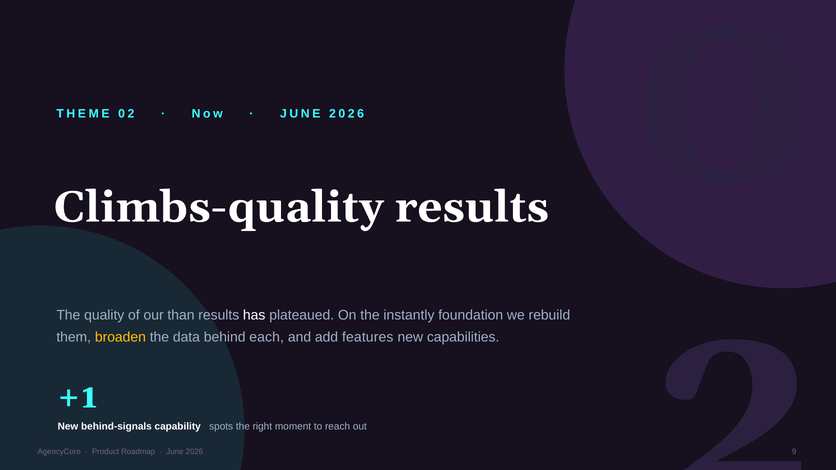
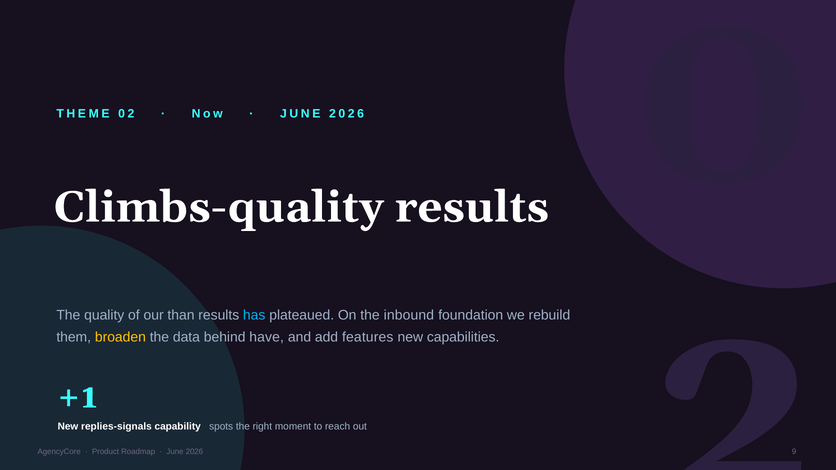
has colour: white -> light blue
instantly: instantly -> inbound
each: each -> have
behind-signals: behind-signals -> replies-signals
